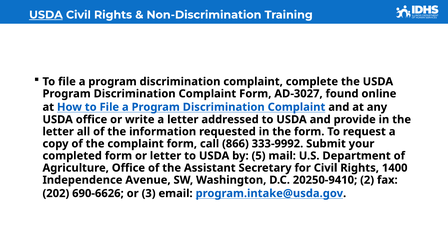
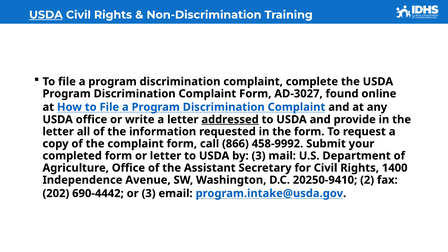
addressed underline: none -> present
333-9992: 333-9992 -> 458-9992
by 5: 5 -> 3
690-6626: 690-6626 -> 690-4442
